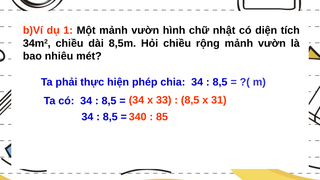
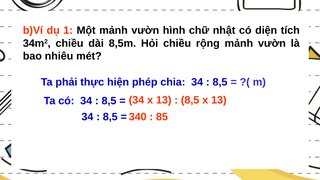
34 x 33: 33 -> 13
8,5 x 31: 31 -> 13
